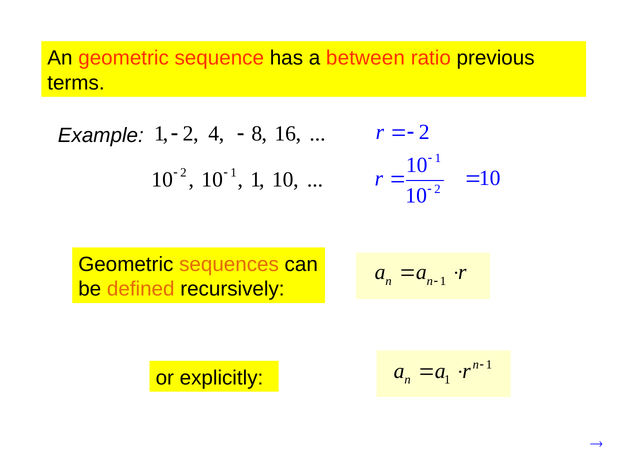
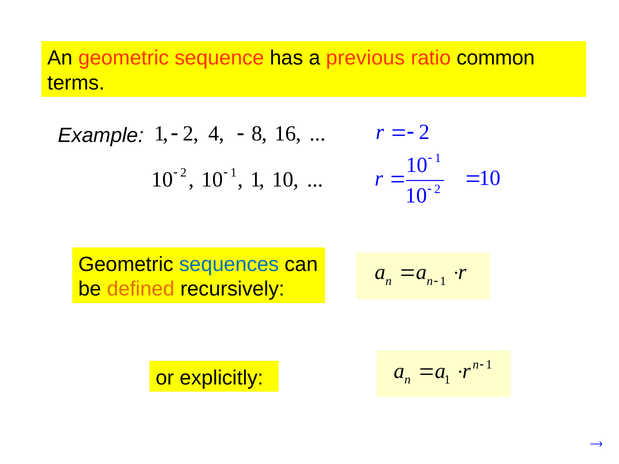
between: between -> previous
previous: previous -> common
sequences colour: orange -> blue
